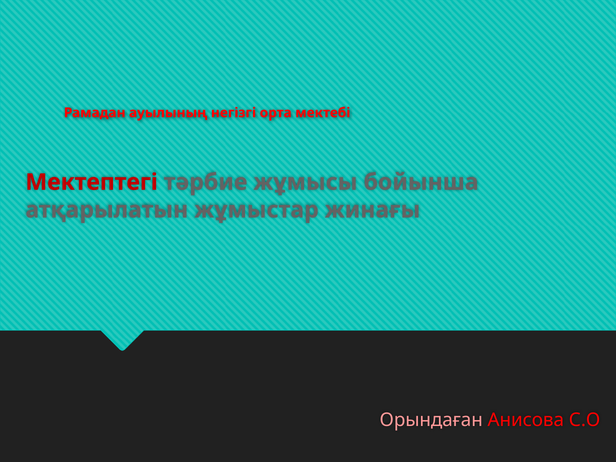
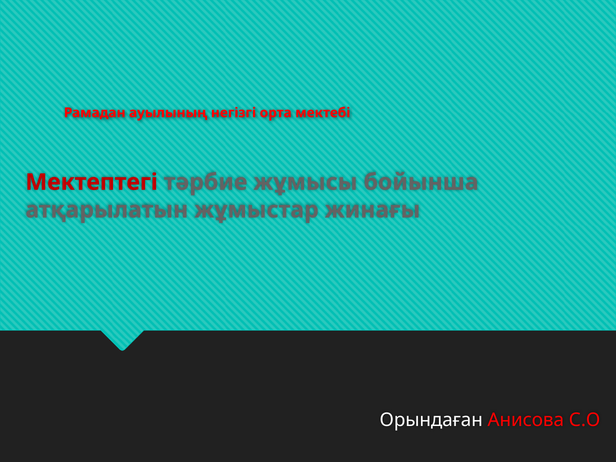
Орындаған colour: pink -> white
